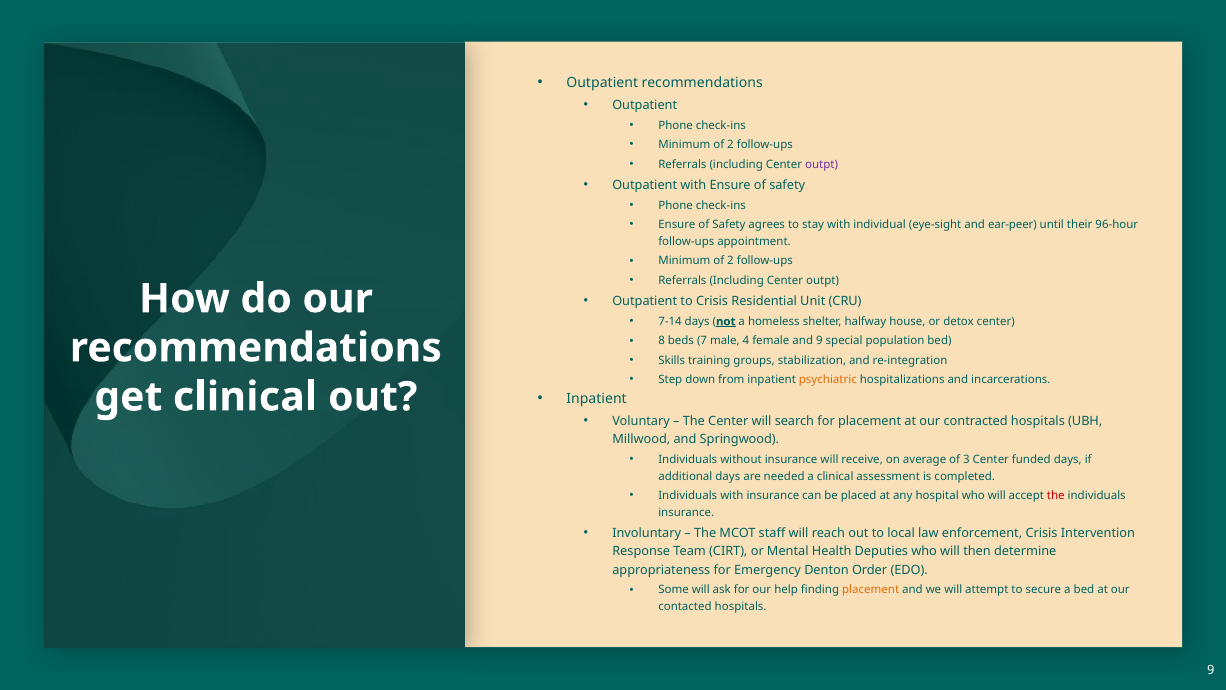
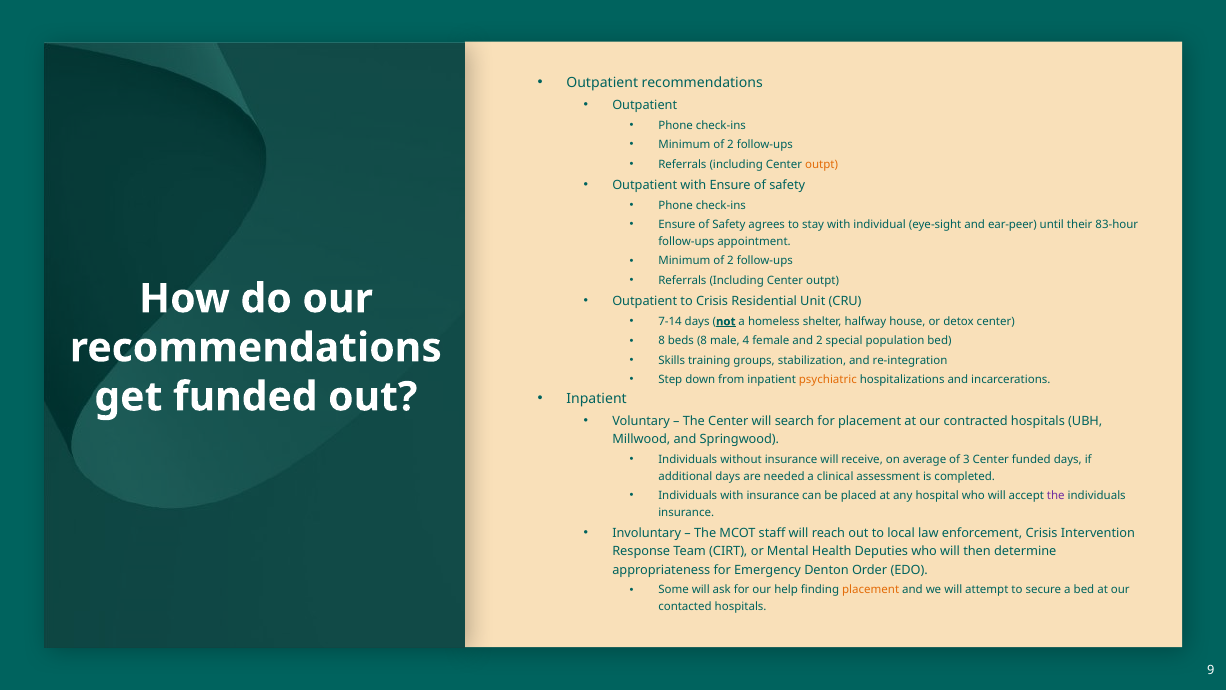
outpt at (822, 164) colour: purple -> orange
96-hour: 96-hour -> 83-hour
beds 7: 7 -> 8
and 9: 9 -> 2
get clinical: clinical -> funded
the at (1056, 495) colour: red -> purple
